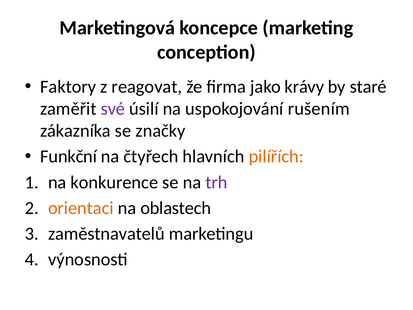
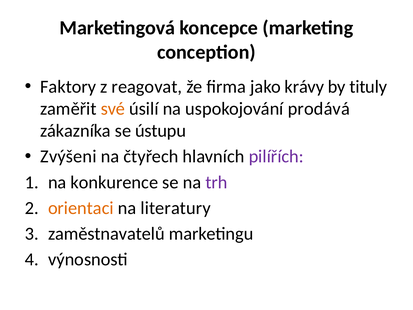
staré: staré -> tituly
své colour: purple -> orange
rušením: rušením -> prodává
značky: značky -> ústupu
Funkční: Funkční -> Zvýšeni
pilířích colour: orange -> purple
oblastech: oblastech -> literatury
